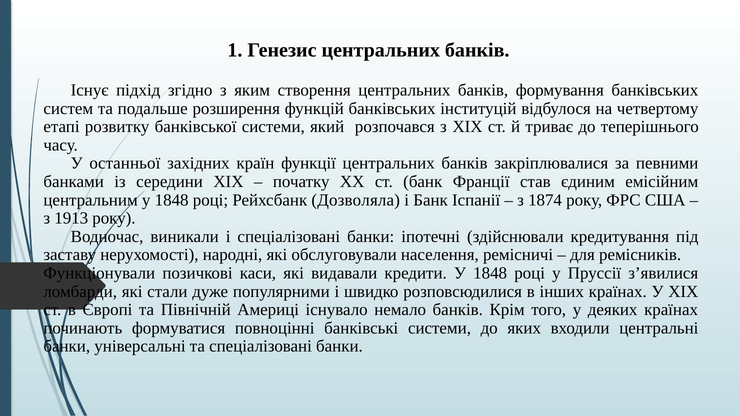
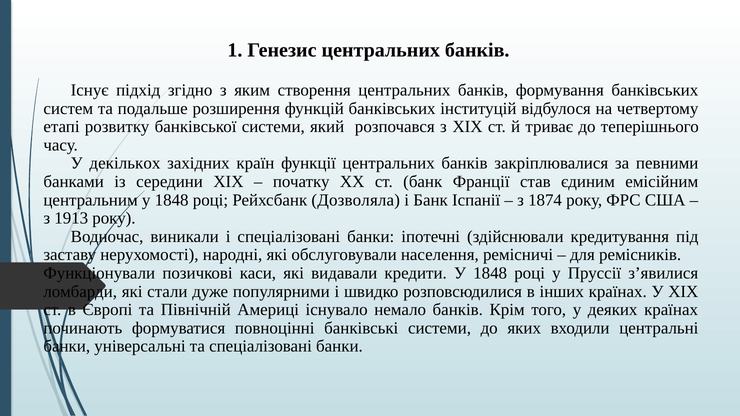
останньої: останньої -> декількох
